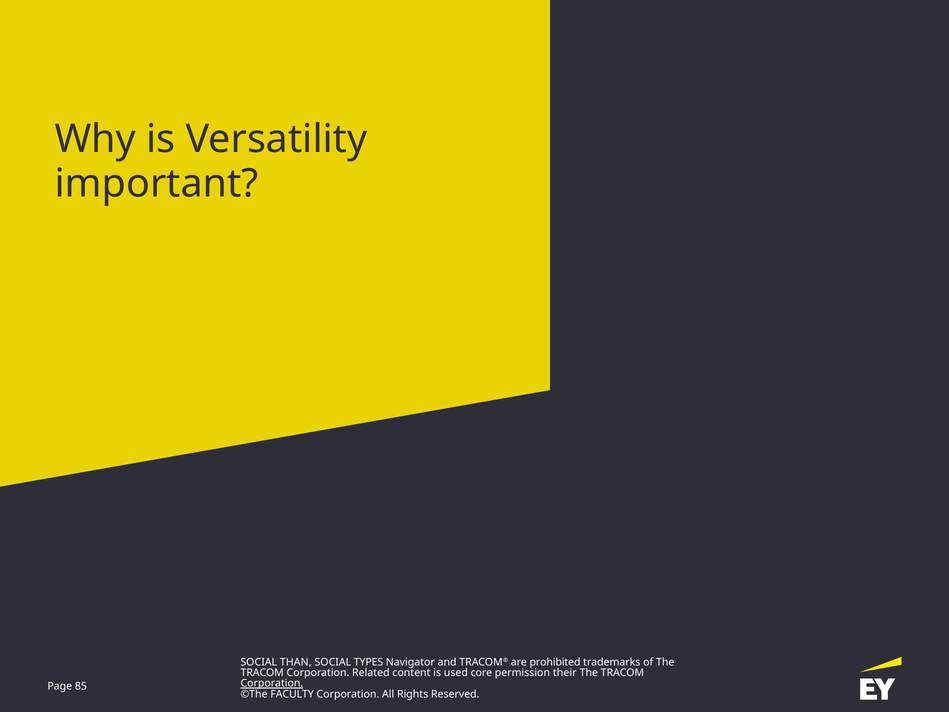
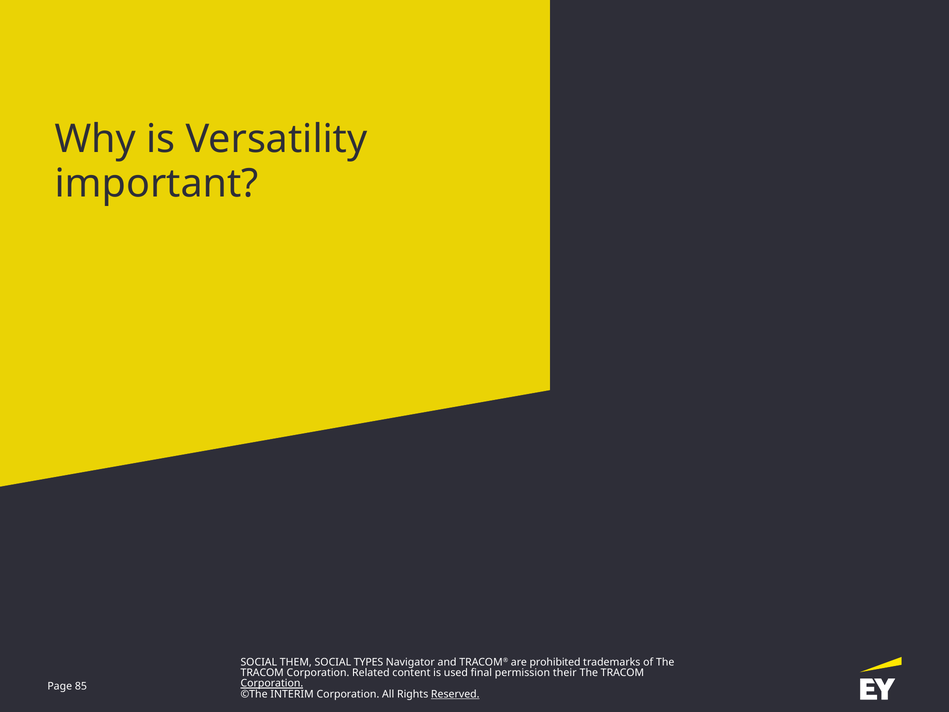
THAN: THAN -> THEM
core: core -> final
FACULTY: FACULTY -> INTERIM
Reserved underline: none -> present
